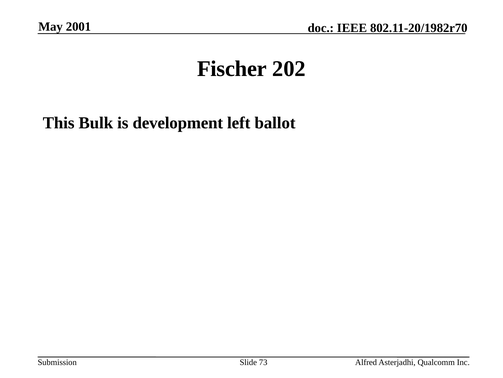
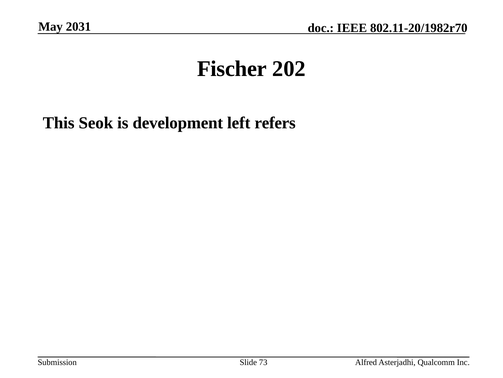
2001: 2001 -> 2031
Bulk: Bulk -> Seok
ballot: ballot -> refers
